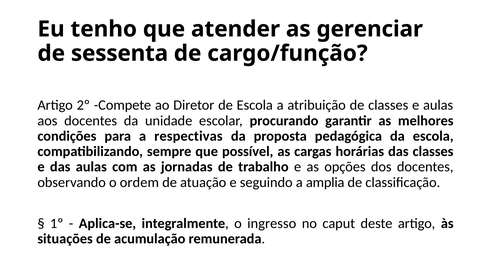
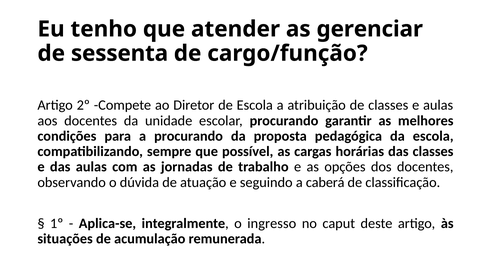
a respectivas: respectivas -> procurando
ordem: ordem -> dúvida
amplia: amplia -> caberá
